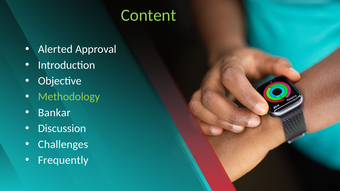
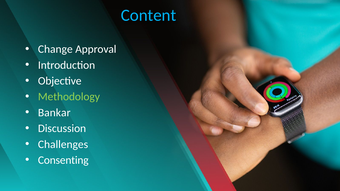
Content colour: light green -> light blue
Alerted: Alerted -> Change
Frequently: Frequently -> Consenting
